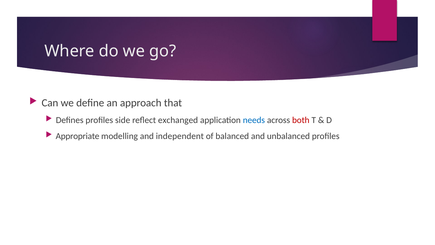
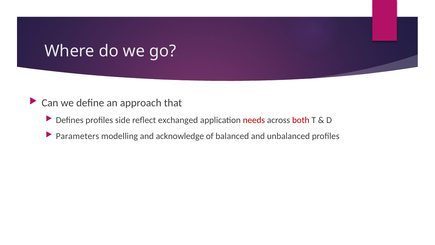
needs colour: blue -> red
Appropriate: Appropriate -> Parameters
independent: independent -> acknowledge
